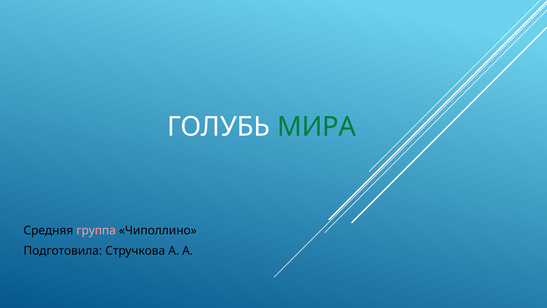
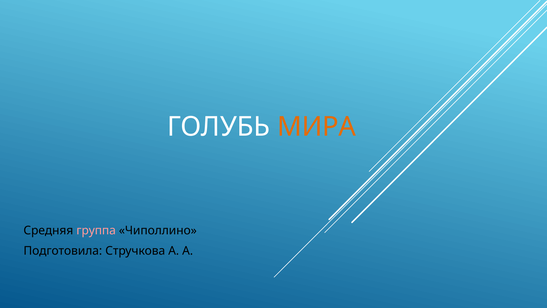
МИРА colour: green -> orange
